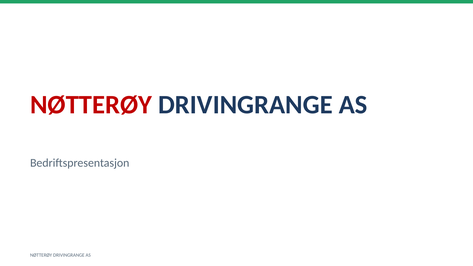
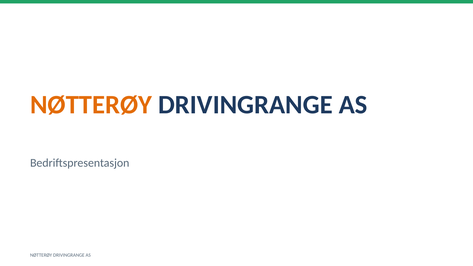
NØTTERØY at (91, 105) colour: red -> orange
